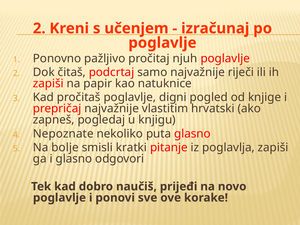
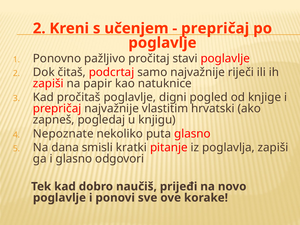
izračunaj at (215, 28): izračunaj -> prepričaj
njuh: njuh -> stavi
bolje: bolje -> dana
